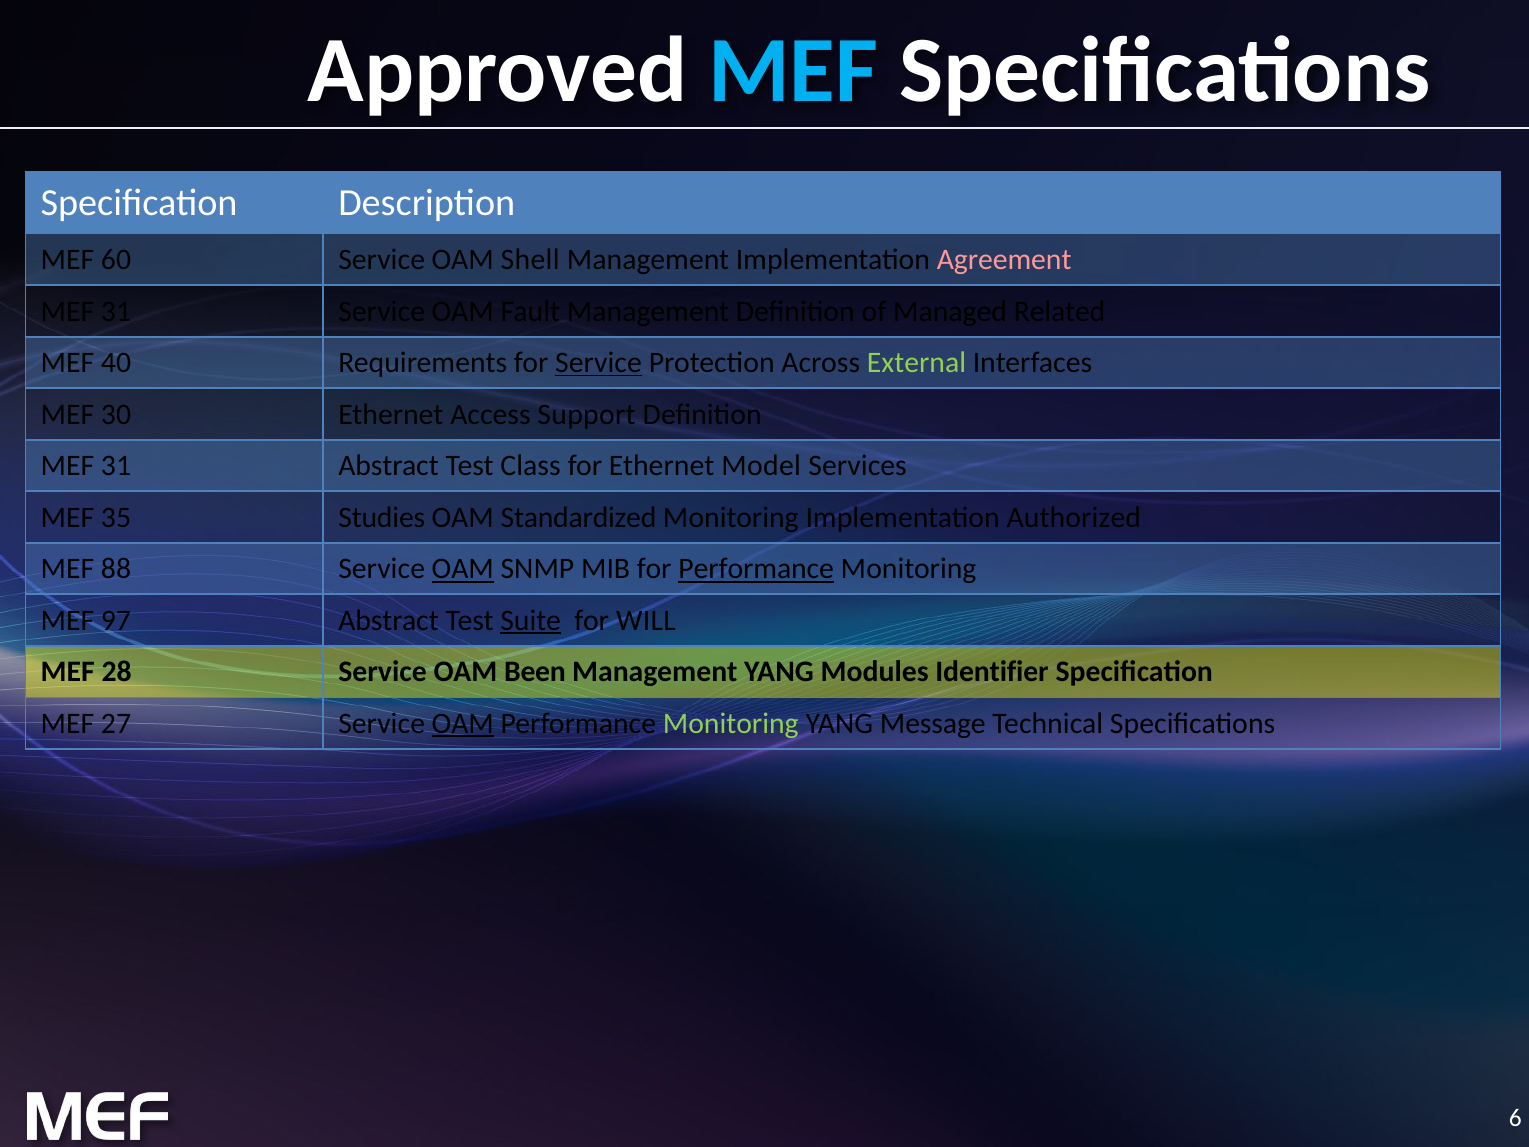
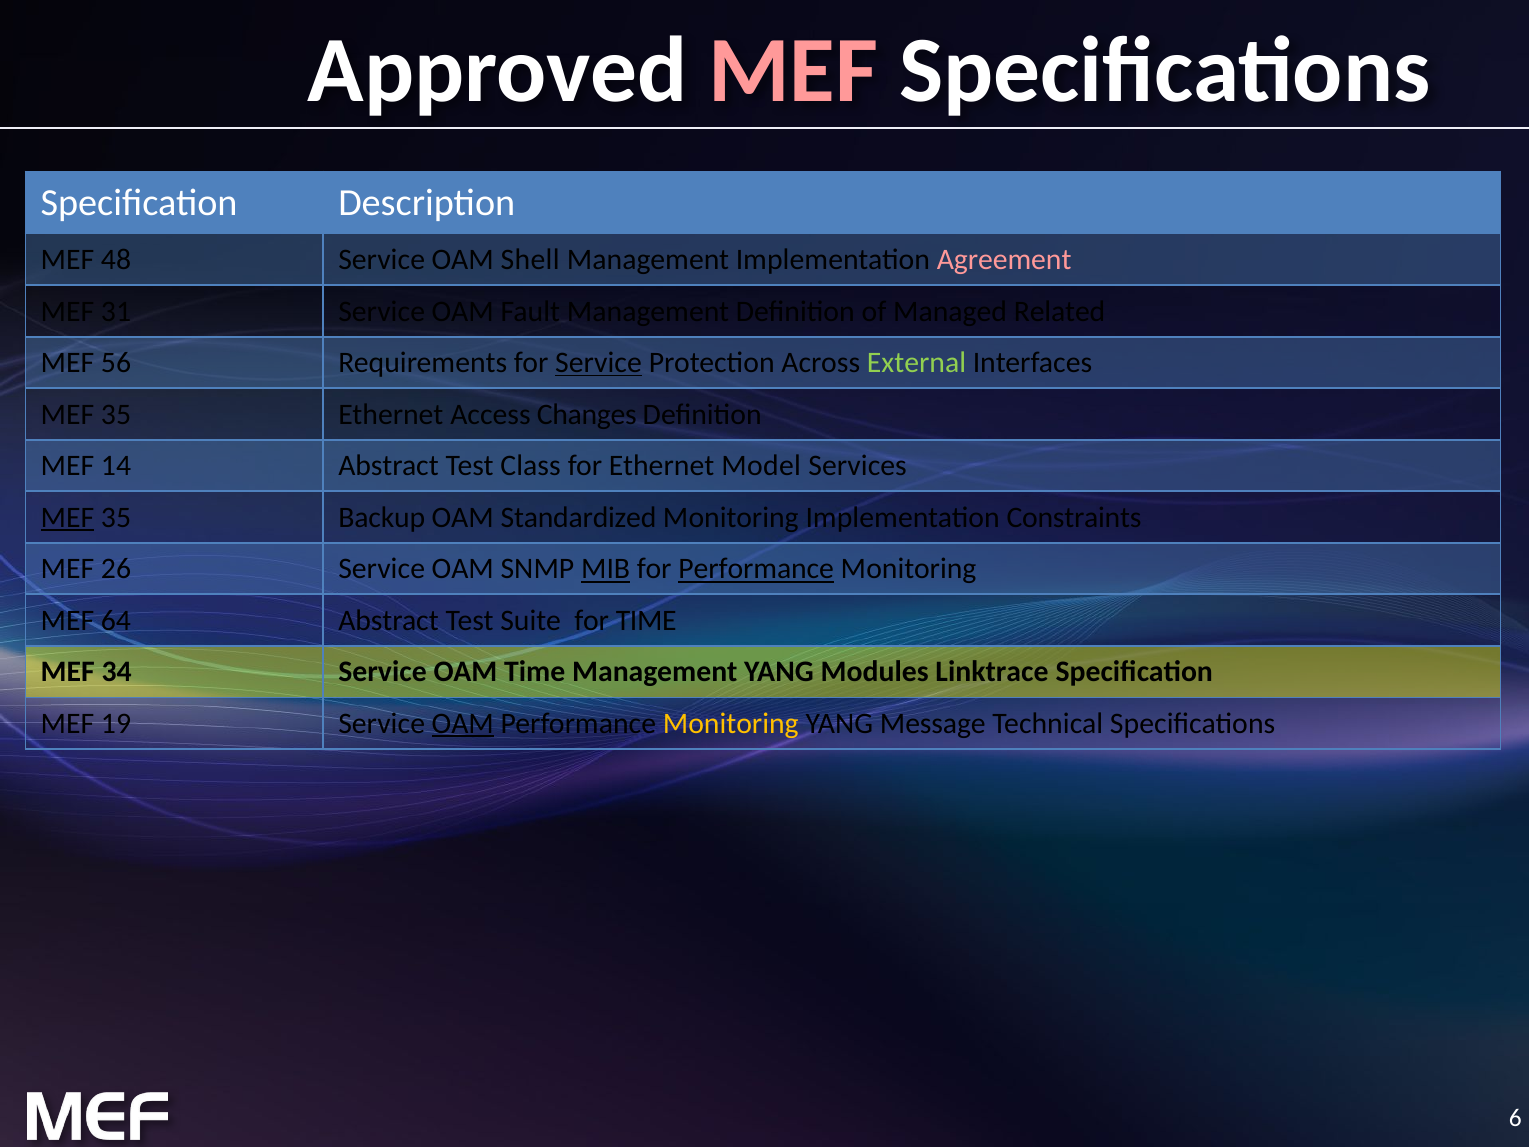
MEF at (793, 70) colour: light blue -> pink
60: 60 -> 48
40: 40 -> 56
30 at (116, 414): 30 -> 35
Support: Support -> Changes
31 at (116, 466): 31 -> 14
MEF at (67, 517) underline: none -> present
Studies: Studies -> Backup
Authorized: Authorized -> Constraints
88: 88 -> 26
OAM at (463, 569) underline: present -> none
MIB underline: none -> present
97: 97 -> 64
Suite underline: present -> none
for WILL: WILL -> TIME
28: 28 -> 34
OAM Been: Been -> Time
Identifier: Identifier -> Linktrace
27: 27 -> 19
Monitoring at (731, 723) colour: light green -> yellow
